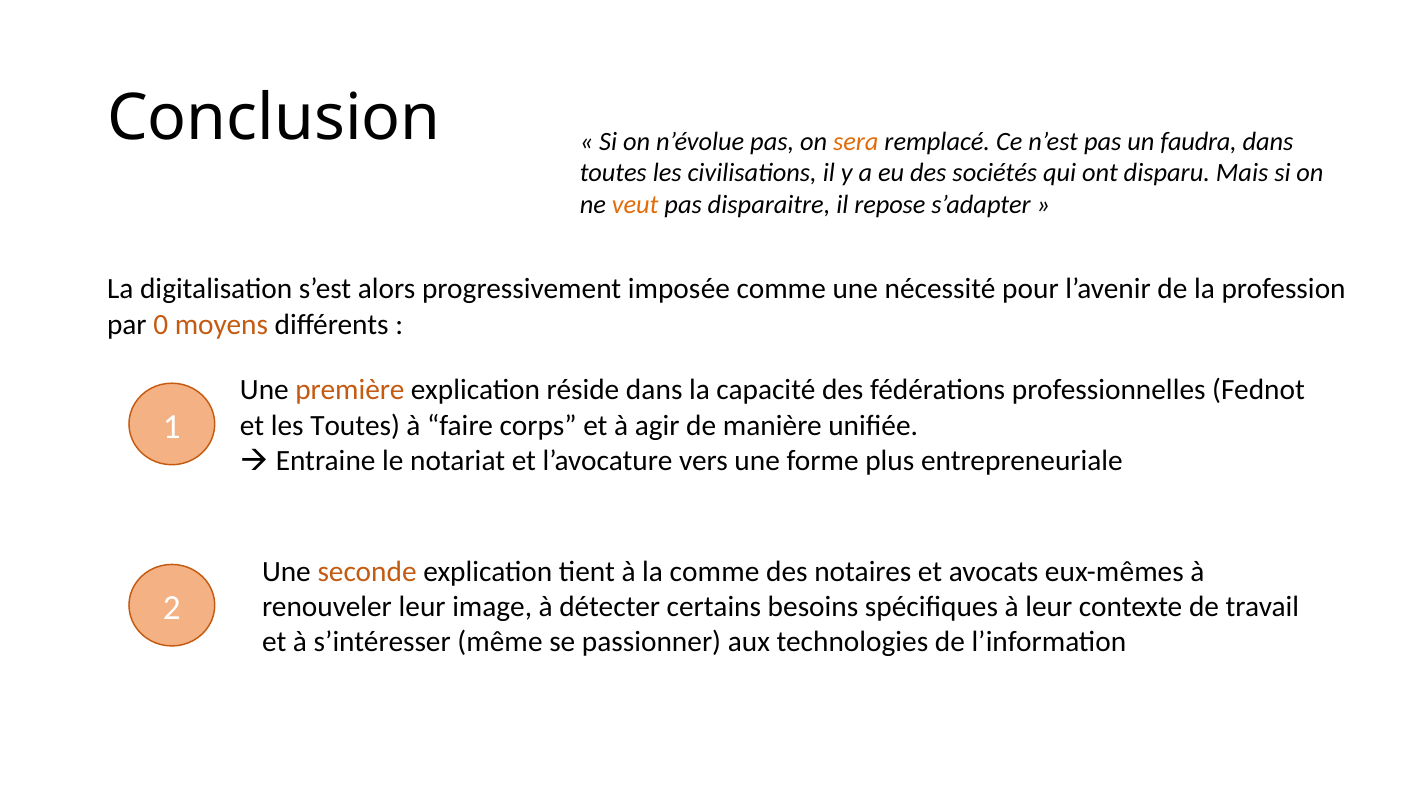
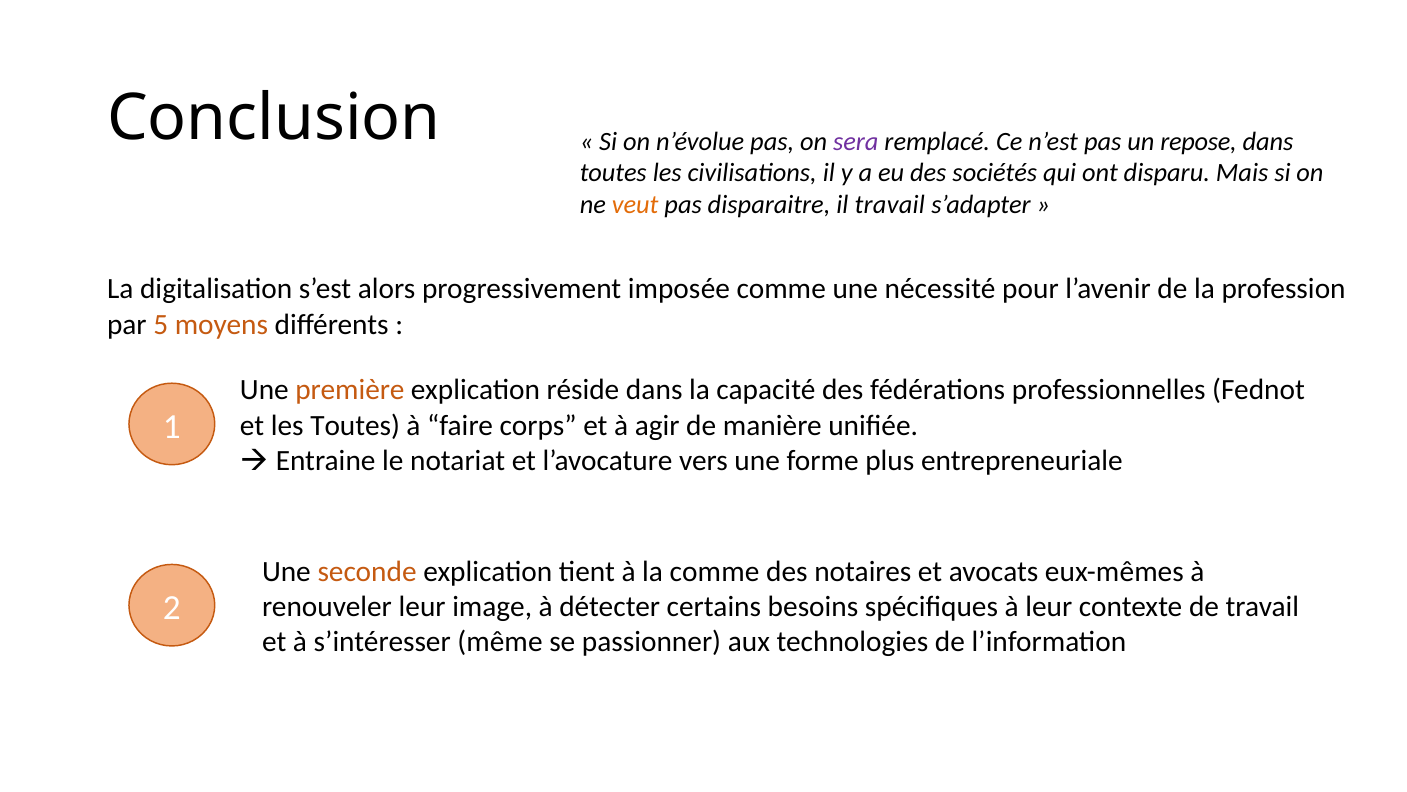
sera colour: orange -> purple
faudra: faudra -> repose
il repose: repose -> travail
0: 0 -> 5
